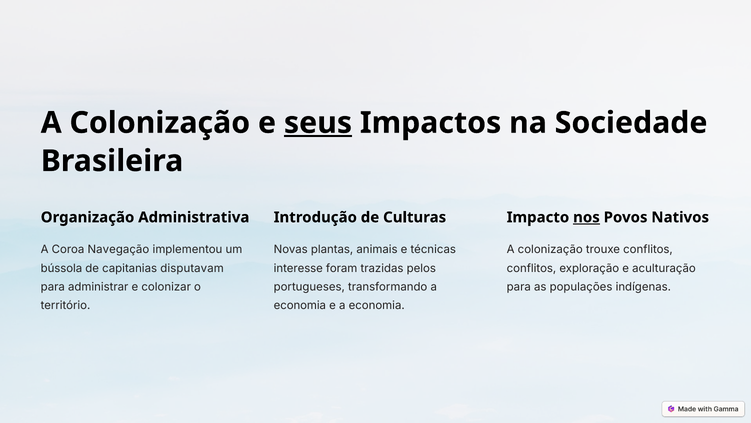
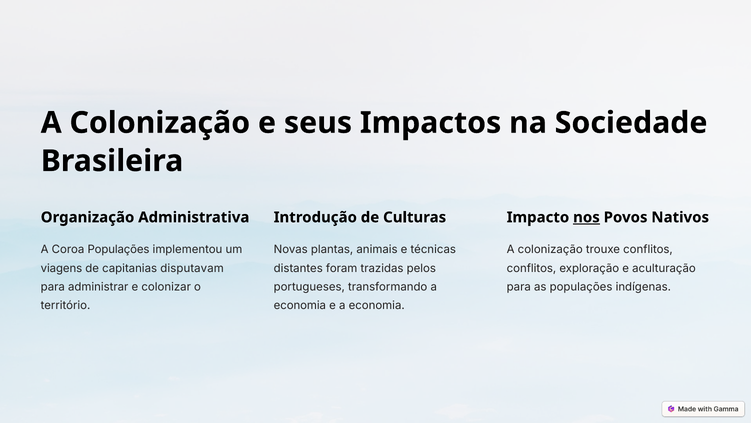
seus underline: present -> none
Coroa Navegação: Navegação -> Populações
bússola: bússola -> viagens
interesse: interesse -> distantes
